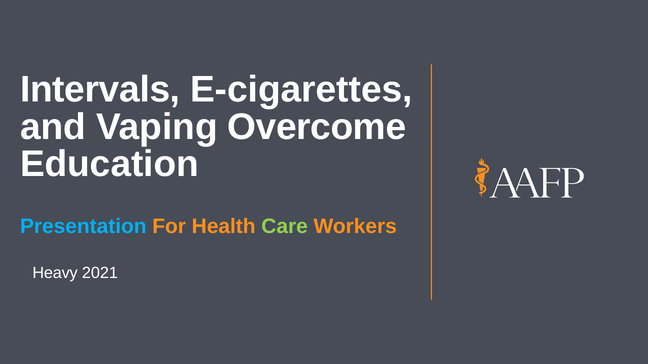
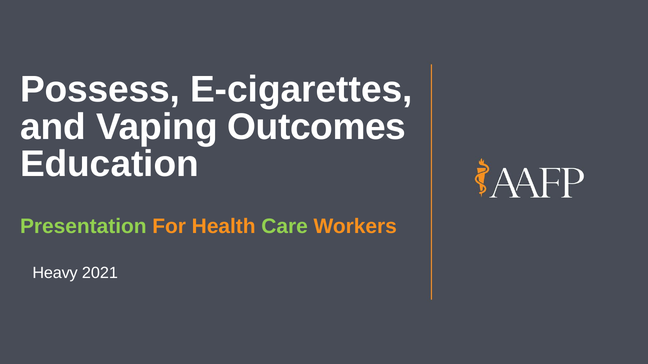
Intervals: Intervals -> Possess
Overcome: Overcome -> Outcomes
Presentation colour: light blue -> light green
